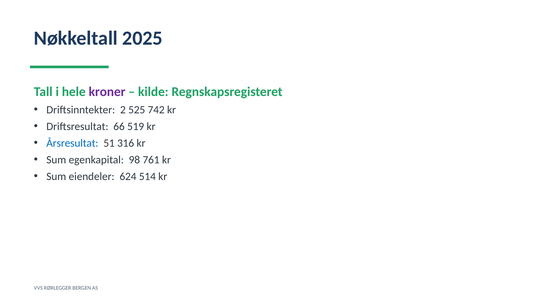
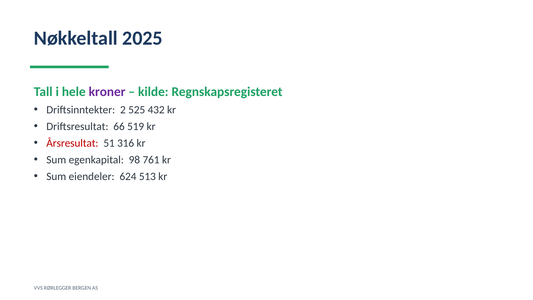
742: 742 -> 432
Årsresultat colour: blue -> red
514: 514 -> 513
